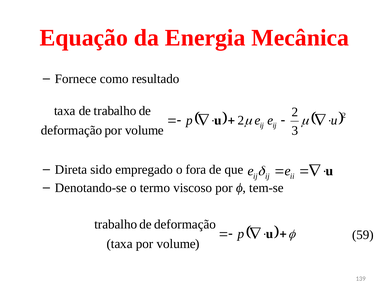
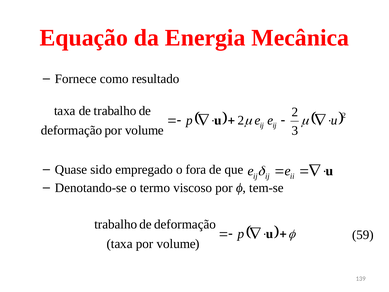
Direta: Direta -> Quase
